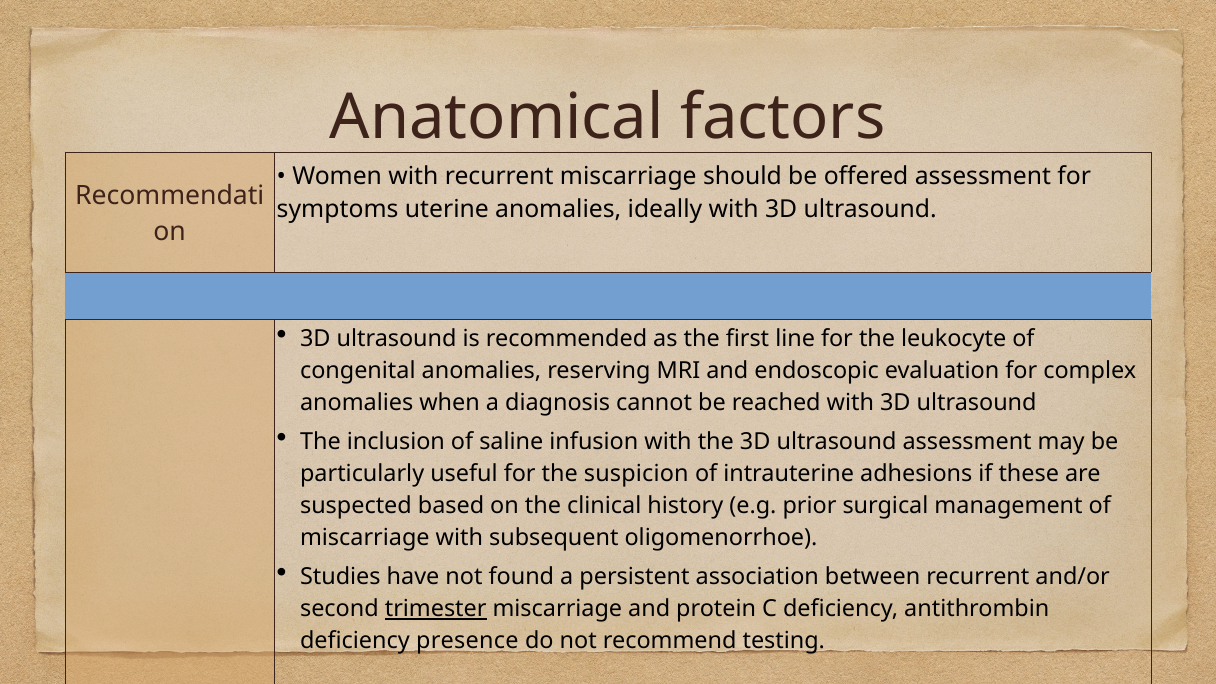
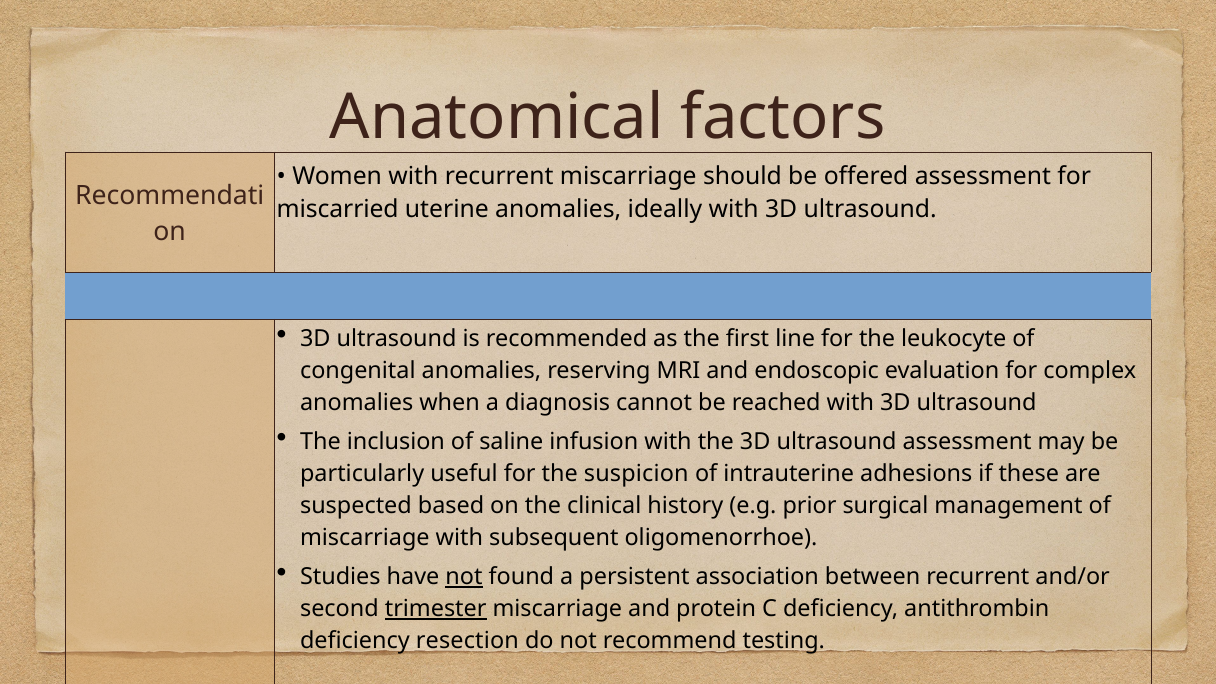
symptoms: symptoms -> miscarried
not at (464, 577) underline: none -> present
presence: presence -> resection
